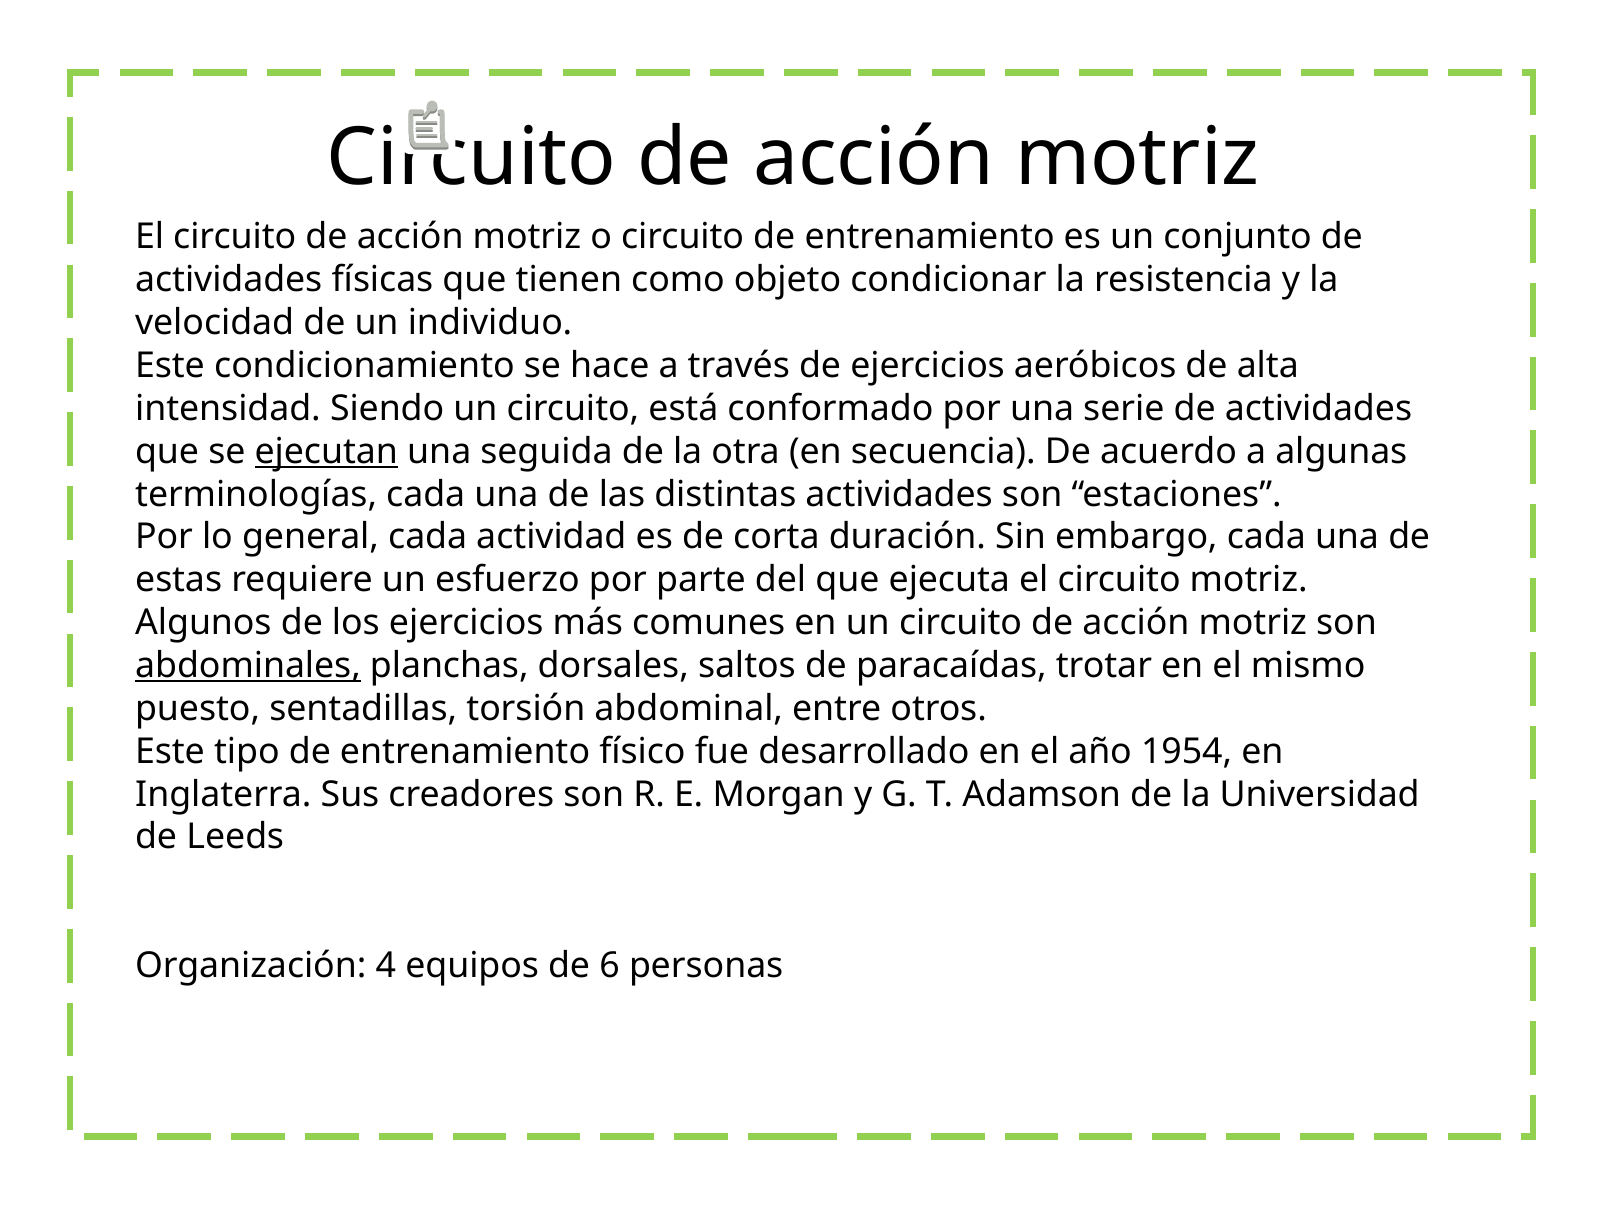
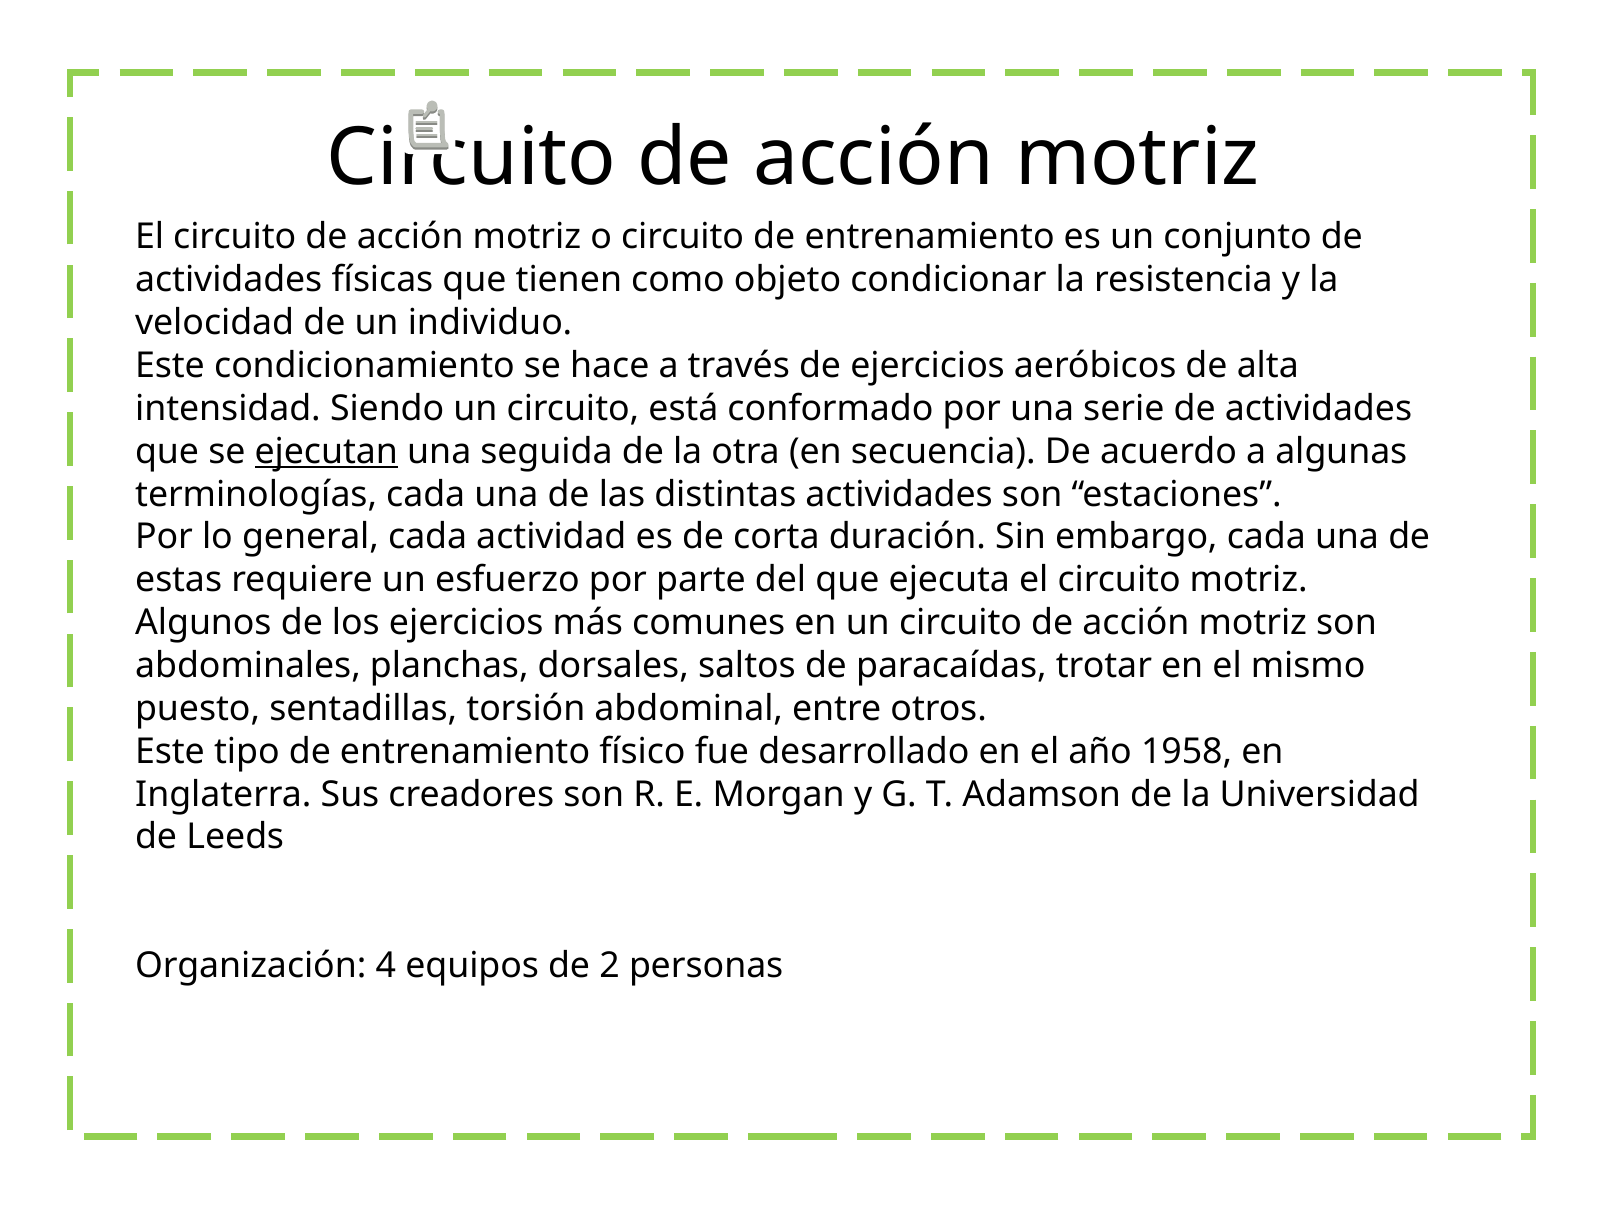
abdominales underline: present -> none
1954: 1954 -> 1958
6: 6 -> 2
